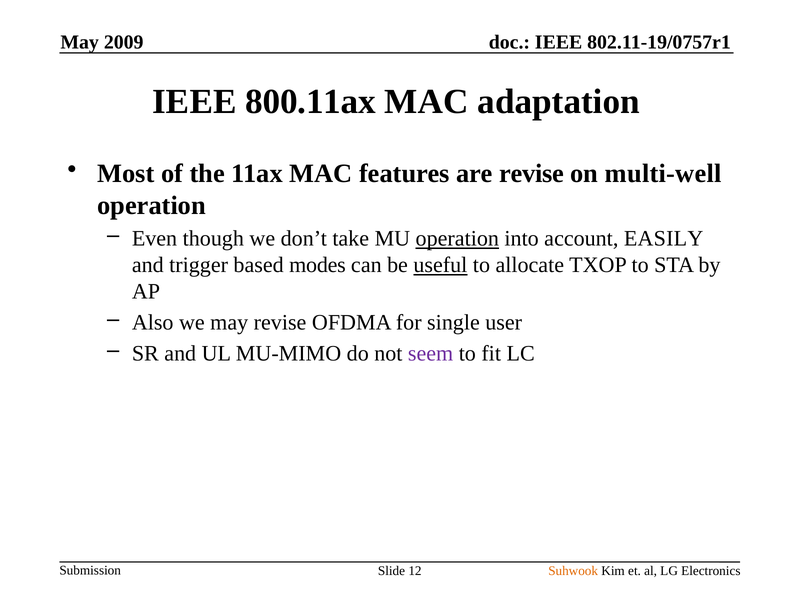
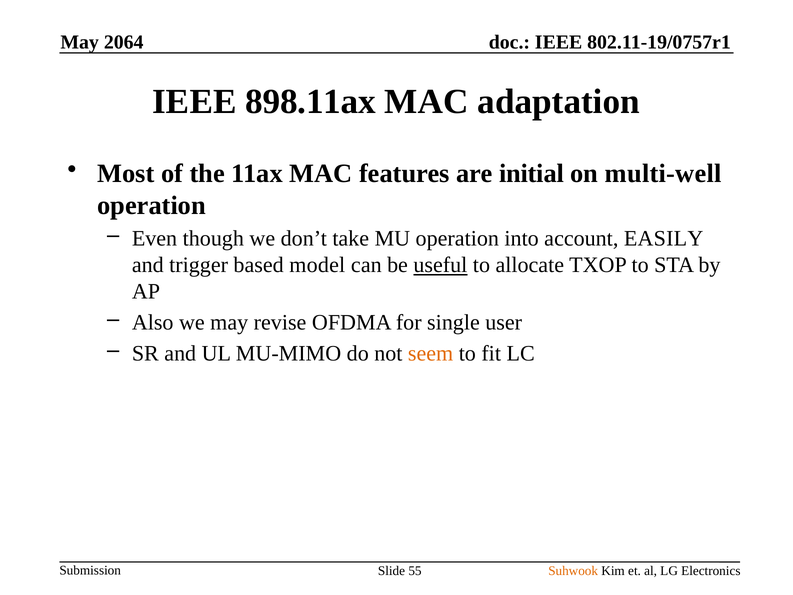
2009: 2009 -> 2064
800.11ax: 800.11ax -> 898.11ax
are revise: revise -> initial
operation at (457, 239) underline: present -> none
modes: modes -> model
seem colour: purple -> orange
12: 12 -> 55
